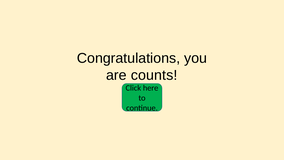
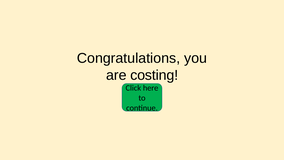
counts: counts -> costing
